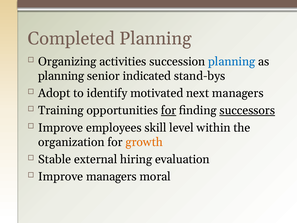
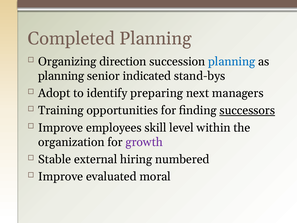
activities: activities -> direction
motivated: motivated -> preparing
for at (169, 110) underline: present -> none
growth colour: orange -> purple
evaluation: evaluation -> numbered
Improve managers: managers -> evaluated
